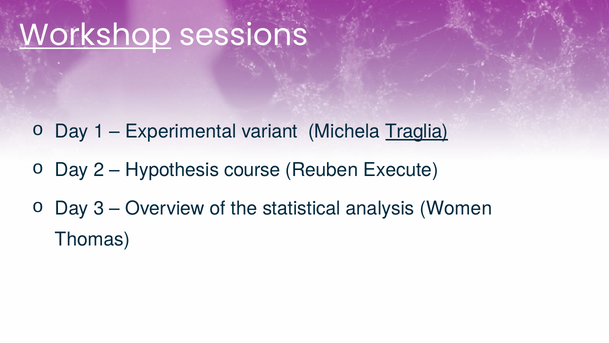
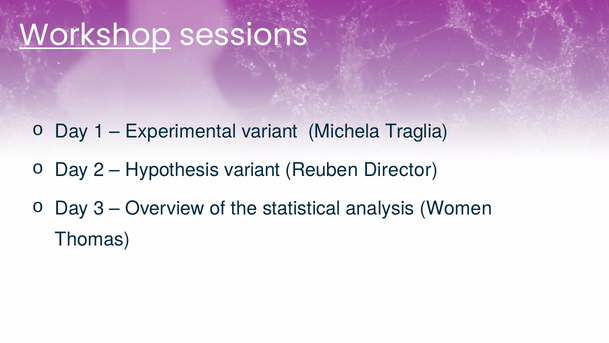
Traglia underline: present -> none
Hypothesis course: course -> variant
Execute: Execute -> Director
